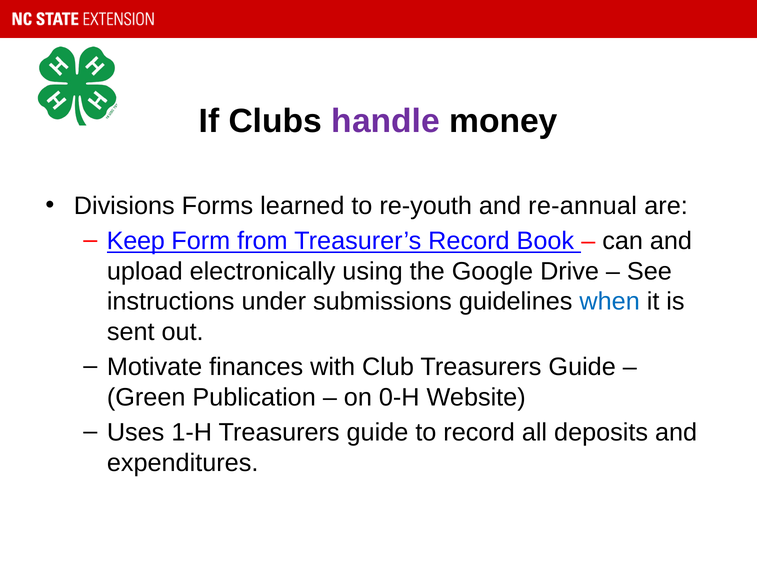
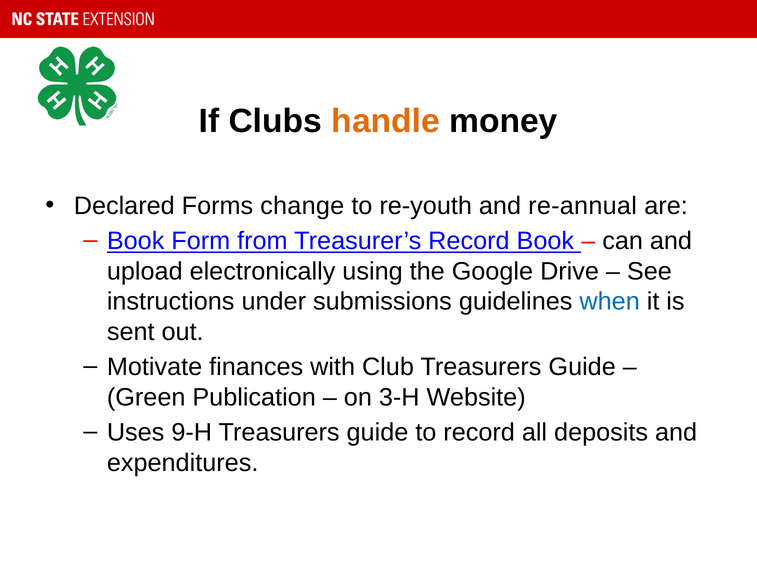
handle colour: purple -> orange
Divisions: Divisions -> Declared
learned: learned -> change
Keep at (136, 241): Keep -> Book
0-H: 0-H -> 3-H
1-H: 1-H -> 9-H
